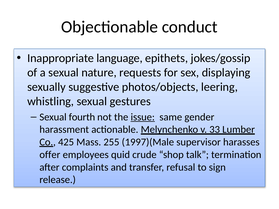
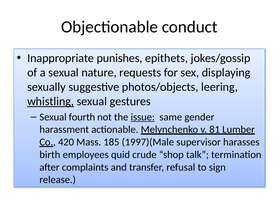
language: language -> punishes
whistling underline: none -> present
33: 33 -> 81
425: 425 -> 420
255: 255 -> 185
offer: offer -> birth
